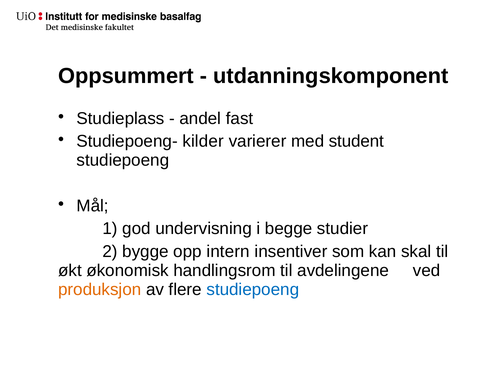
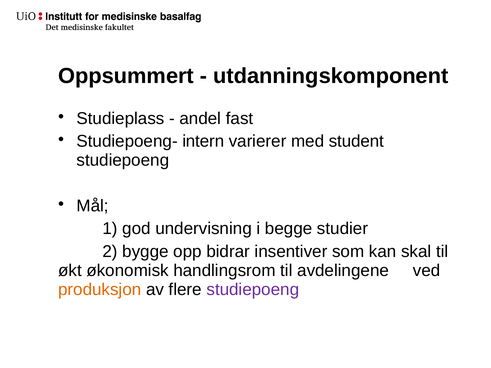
kilder: kilder -> intern
intern: intern -> bidrar
studiepoeng at (253, 290) colour: blue -> purple
